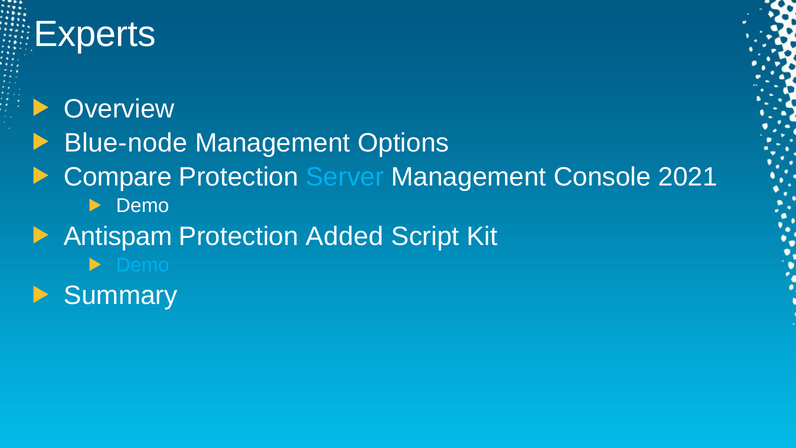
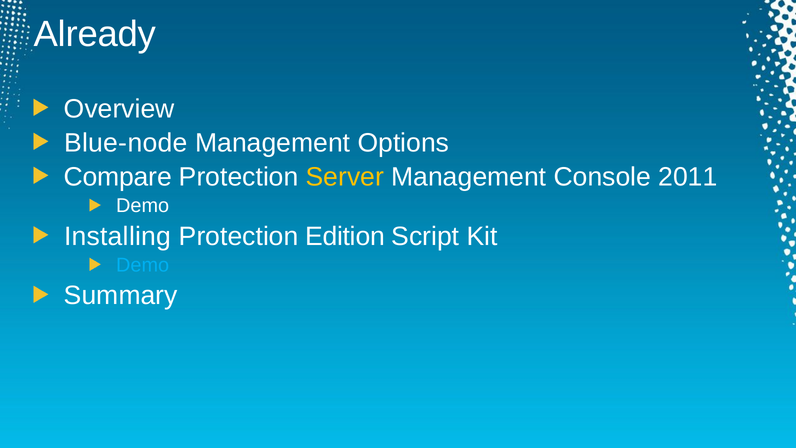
Experts: Experts -> Already
Server colour: light blue -> yellow
2021: 2021 -> 2011
Antispam: Antispam -> Installing
Added: Added -> Edition
